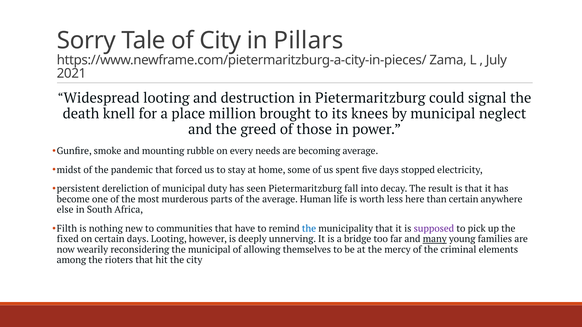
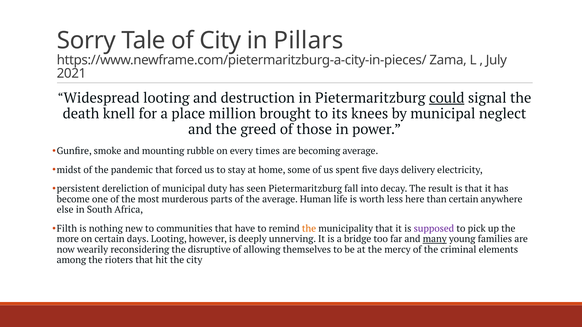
could underline: none -> present
needs: needs -> times
stopped: stopped -> delivery
the at (309, 229) colour: blue -> orange
fixed: fixed -> more
the municipal: municipal -> disruptive
